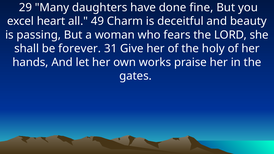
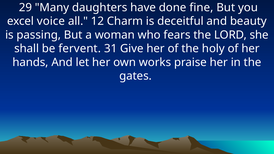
heart: heart -> voice
49: 49 -> 12
forever: forever -> fervent
